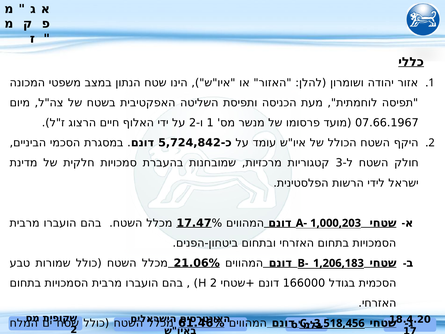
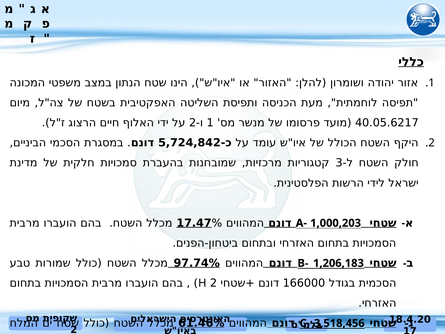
07.66.1967: 07.66.1967 -> 40.05.6217
21.06%: 21.06% -> 97.74%
